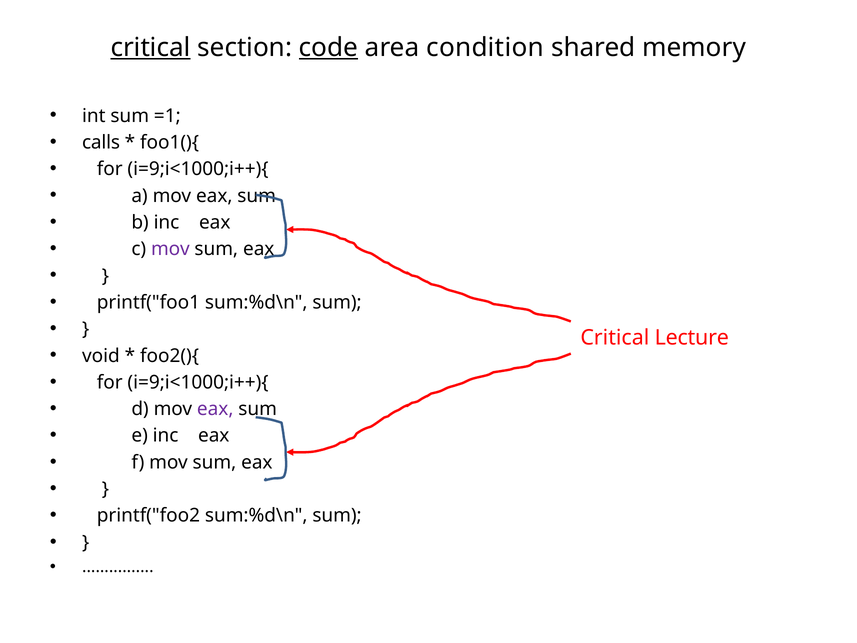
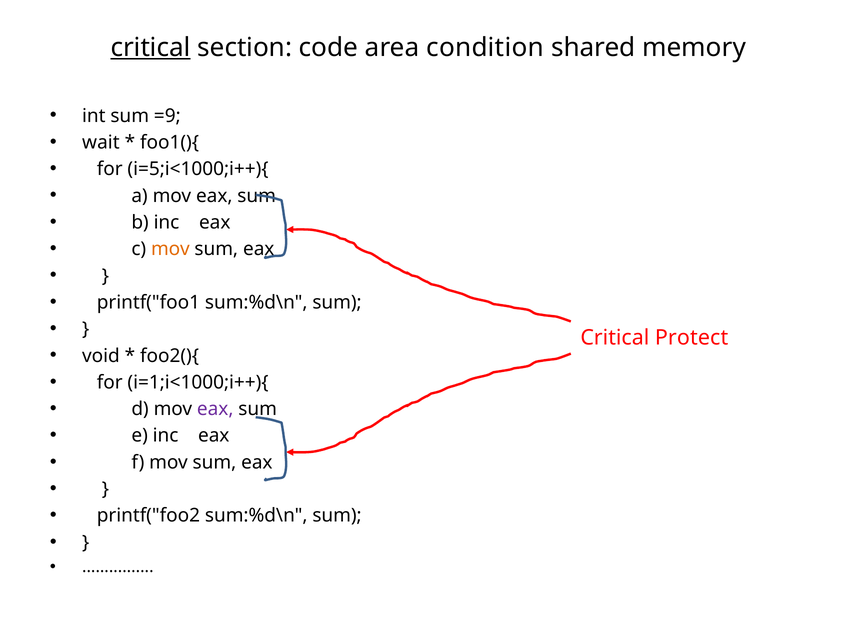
code underline: present -> none
=1: =1 -> =9
calls: calls -> wait
i=9;i<1000;i++){ at (198, 169): i=9;i<1000;i++){ -> i=5;i<1000;i++){
mov at (170, 249) colour: purple -> orange
Lecture: Lecture -> Protect
i=9;i<1000;i++){ at (198, 382): i=9;i<1000;i++){ -> i=1;i<1000;i++){
